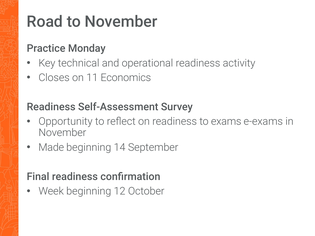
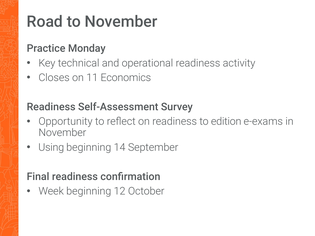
exams: exams -> edition
Made: Made -> Using
